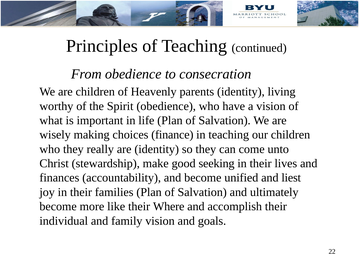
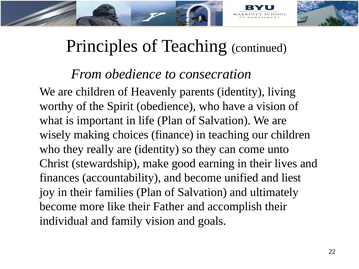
seeking: seeking -> earning
Where: Where -> Father
